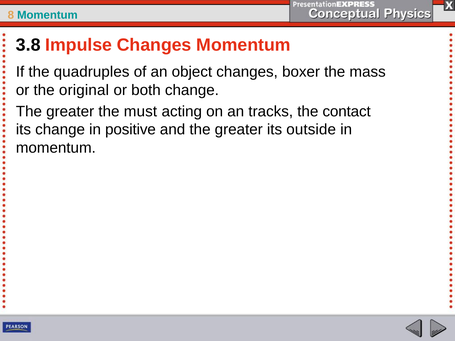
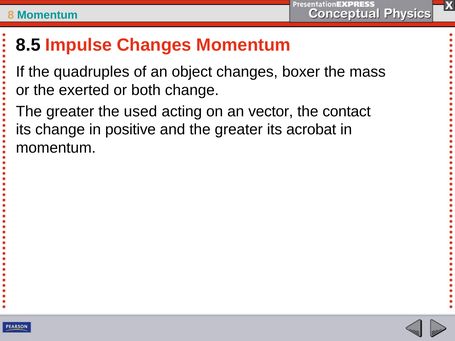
3.8: 3.8 -> 8.5
original: original -> exerted
must: must -> used
tracks: tracks -> vector
outside: outside -> acrobat
